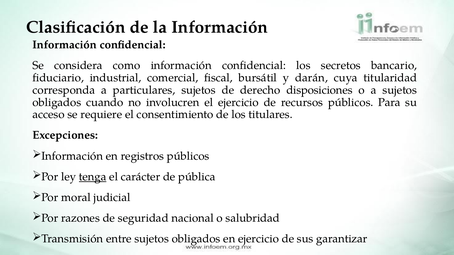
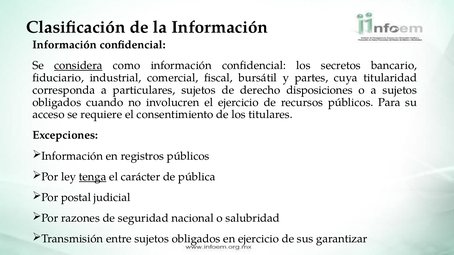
considera underline: none -> present
darán: darán -> partes
moral: moral -> postal
